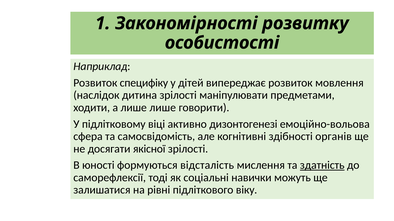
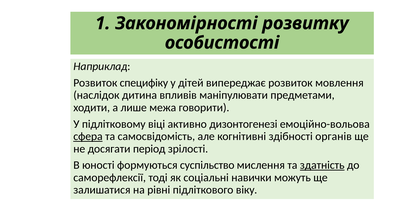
дитина зрілості: зрілості -> впливів
лише лише: лише -> межа
сфера underline: none -> present
якісної: якісної -> період
відсталість: відсталість -> суспільство
